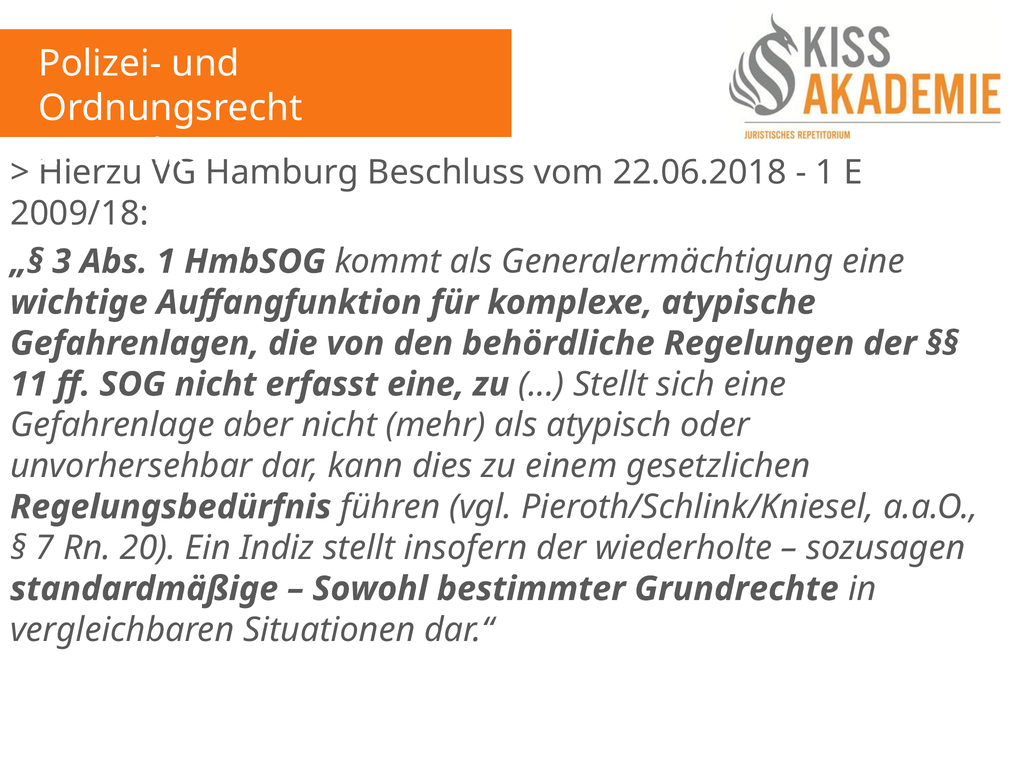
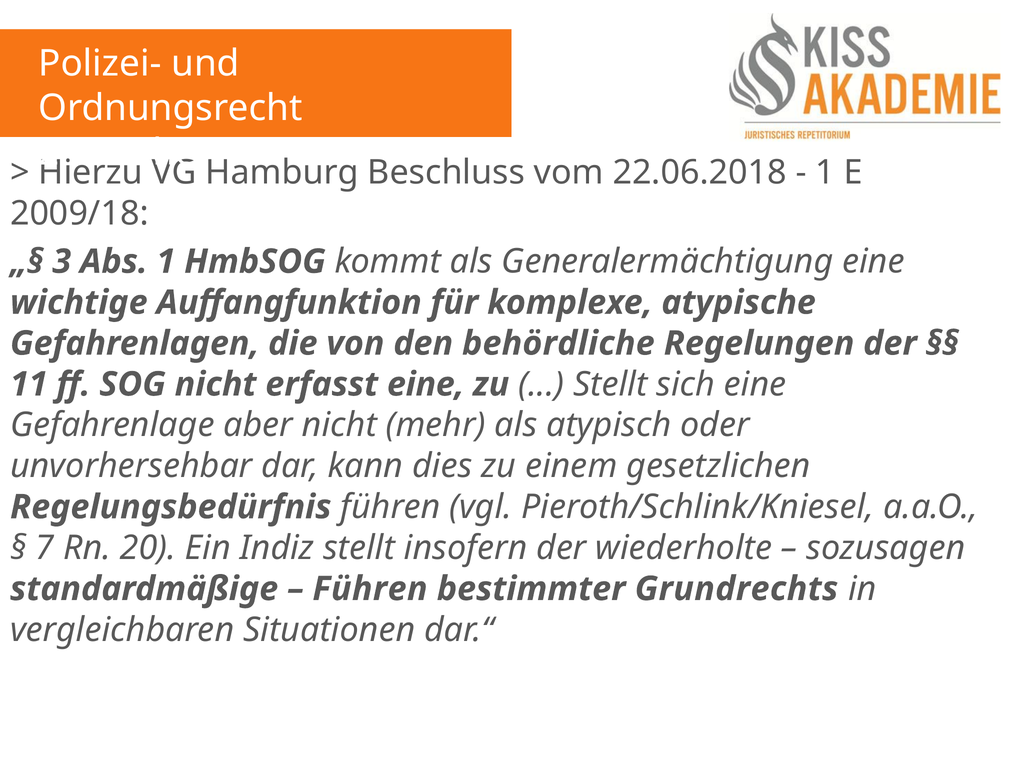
Sowohl at (370, 589): Sowohl -> Führen
Grundrechte: Grundrechte -> Grundrechts
